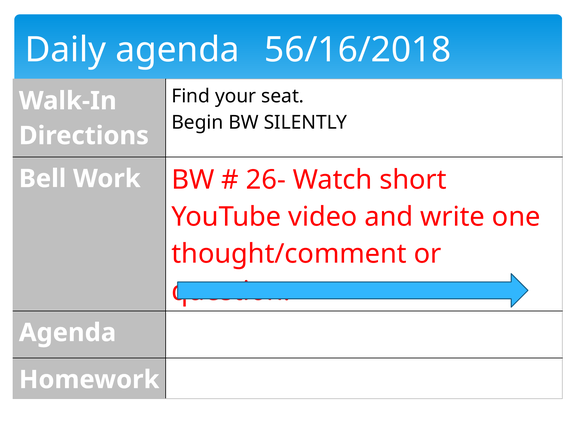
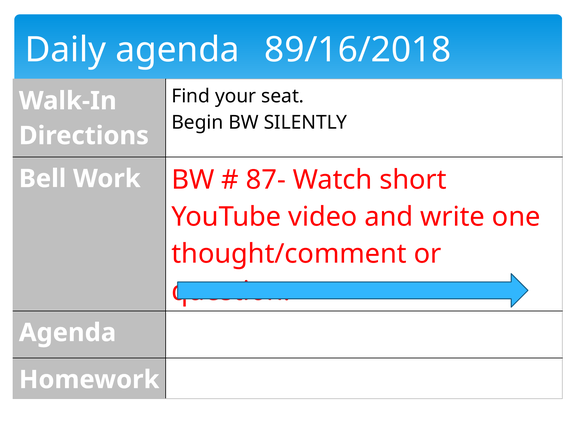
56/16/2018: 56/16/2018 -> 89/16/2018
26-: 26- -> 87-
